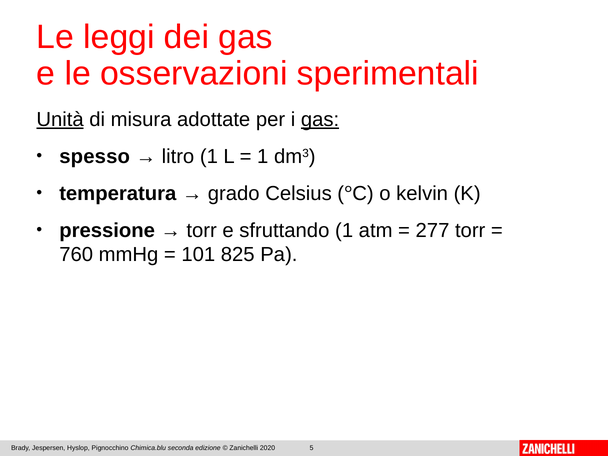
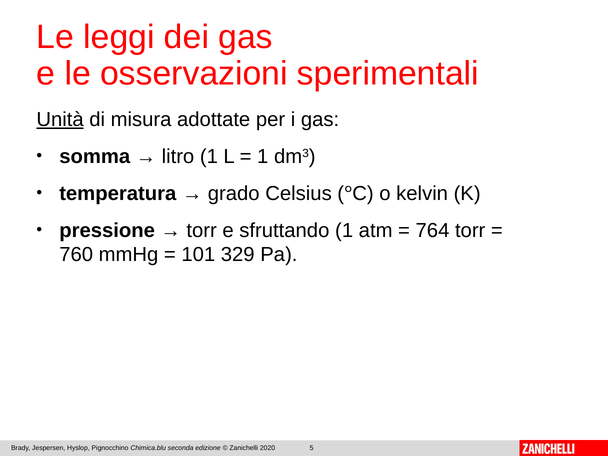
gas at (320, 119) underline: present -> none
spesso: spesso -> somma
277: 277 -> 764
825: 825 -> 329
